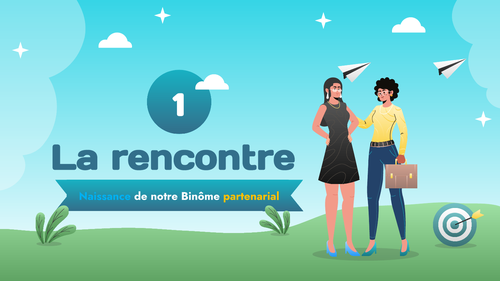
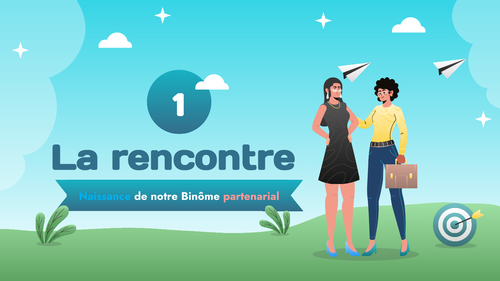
partenarial colour: yellow -> pink
